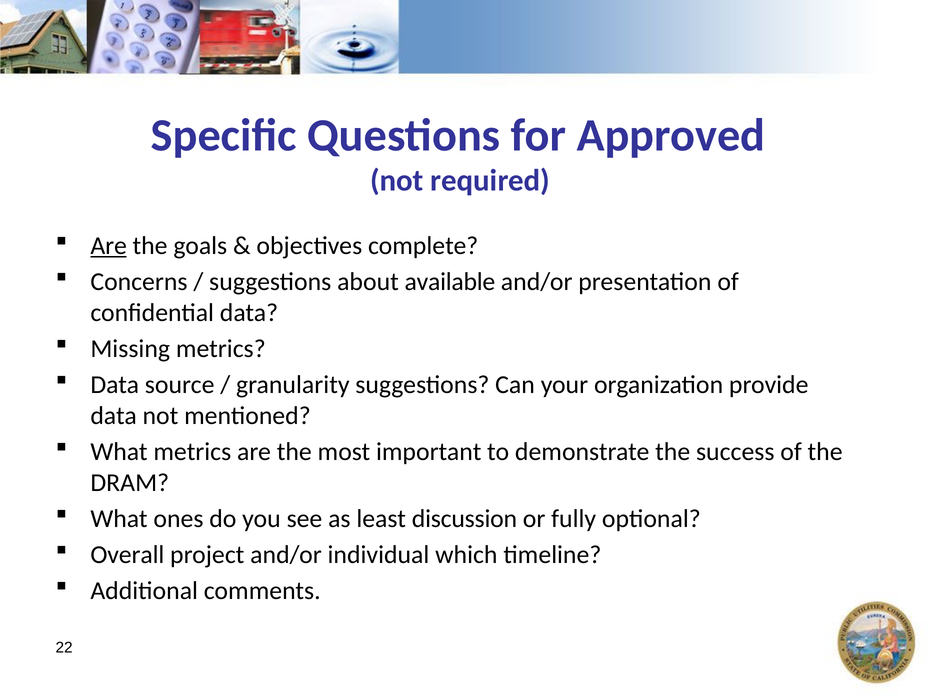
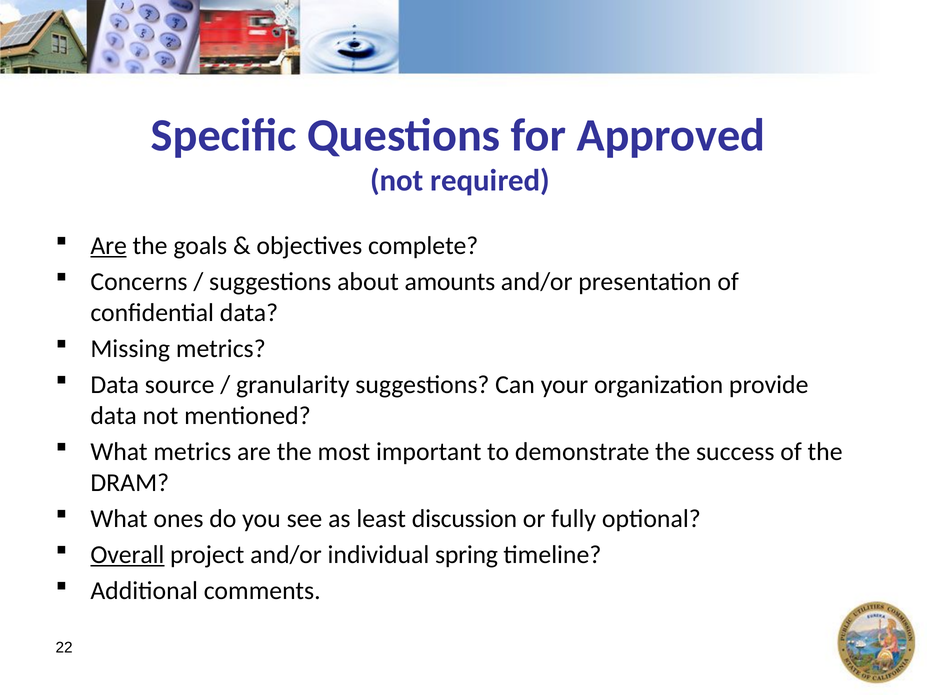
available: available -> amounts
Overall underline: none -> present
which: which -> spring
